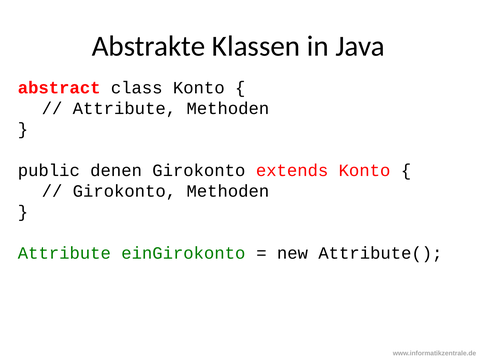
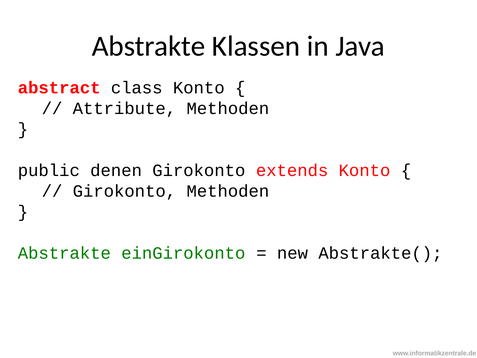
Attribute at (64, 253): Attribute -> Abstrakte
Attribute(: Attribute( -> Abstrakte(
